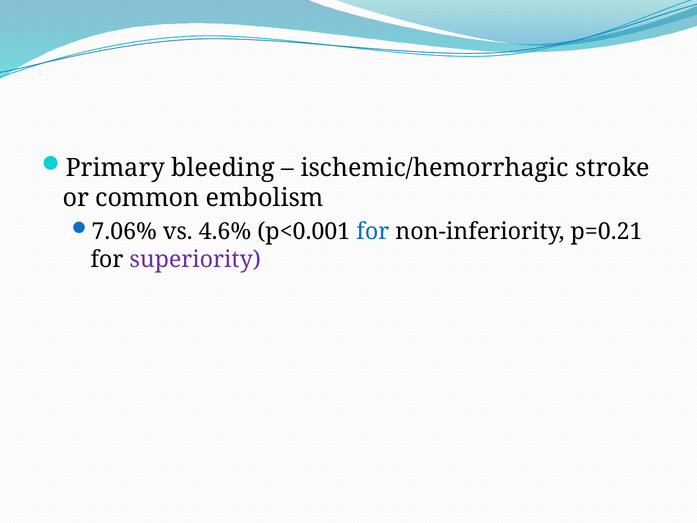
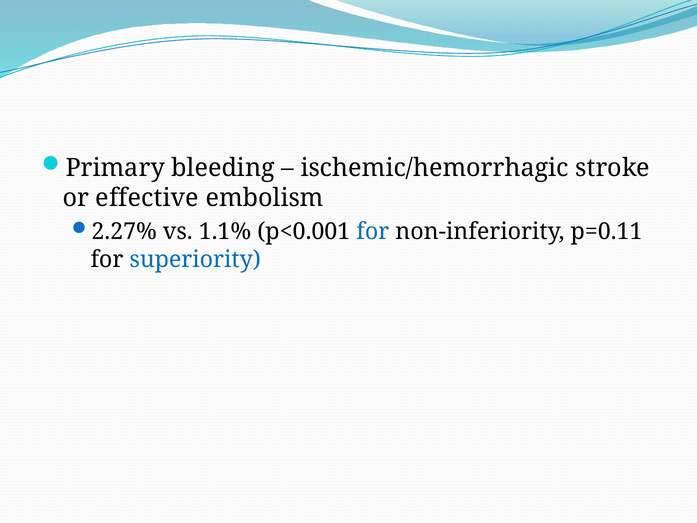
common: common -> effective
7.06%: 7.06% -> 2.27%
4.6%: 4.6% -> 1.1%
p=0.21: p=0.21 -> p=0.11
superiority colour: purple -> blue
